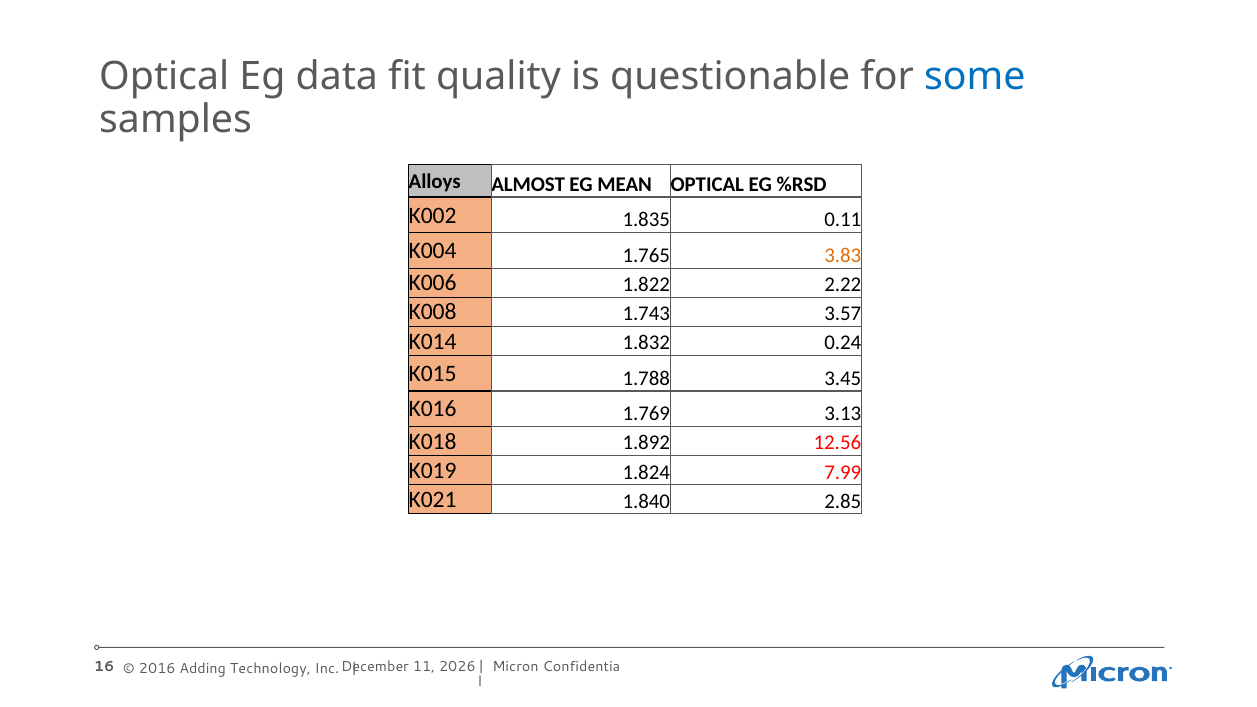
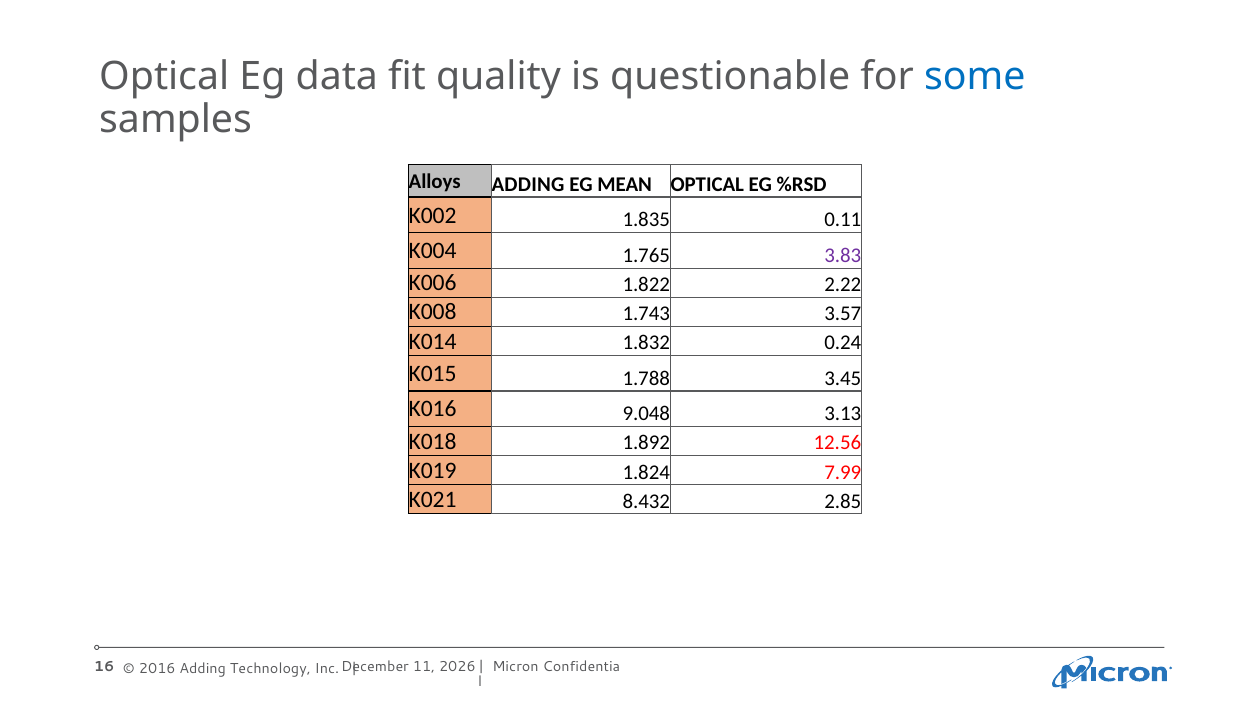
Alloys ALMOST: ALMOST -> ADDING
3.83 colour: orange -> purple
1.769: 1.769 -> 9.048
1.840: 1.840 -> 8.432
